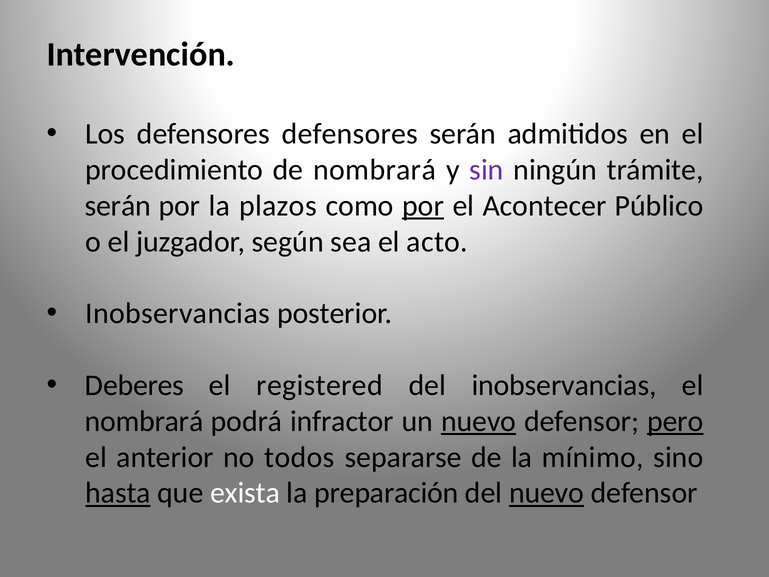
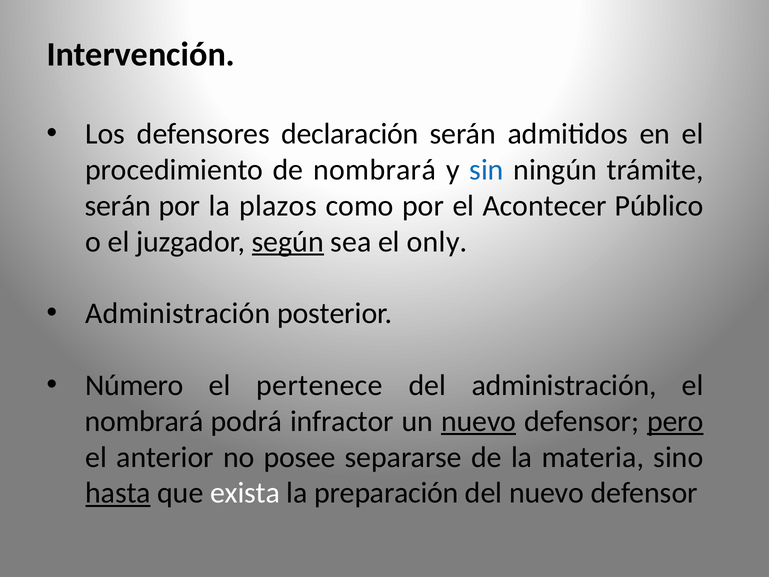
defensores defensores: defensores -> declaración
sin colour: purple -> blue
por at (423, 206) underline: present -> none
según underline: none -> present
acto: acto -> only
Inobservancias at (178, 313): Inobservancias -> Administración
Deberes: Deberes -> Número
registered: registered -> pertenece
del inobservancias: inobservancias -> administración
todos: todos -> posee
mínimo: mínimo -> materia
nuevo at (547, 493) underline: present -> none
